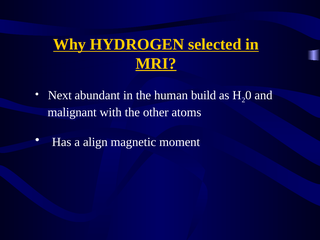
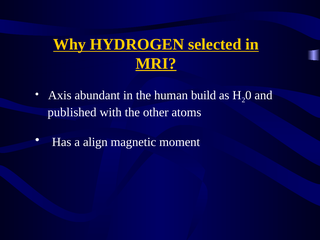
Next: Next -> Axis
malignant: malignant -> published
